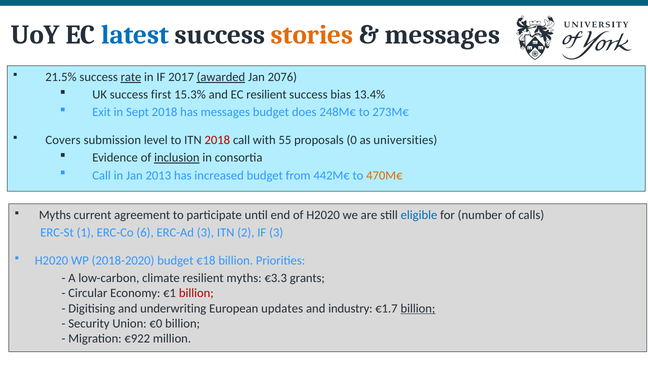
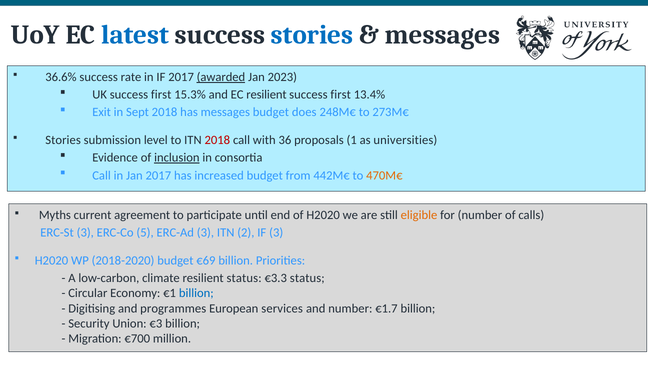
stories at (312, 35) colour: orange -> blue
21.5%: 21.5% -> 36.6%
rate underline: present -> none
2076: 2076 -> 2023
bias at (341, 95): bias -> first
Covers at (63, 140): Covers -> Stories
55: 55 -> 36
0: 0 -> 1
Jan 2013: 2013 -> 2017
eligible colour: blue -> orange
ERC-St 1: 1 -> 3
6: 6 -> 5
€18: €18 -> €69
resilient myths: myths -> status
€3.3 grants: grants -> status
billion at (196, 293) colour: red -> blue
underwriting: underwriting -> programmes
updates: updates -> services
and industry: industry -> number
billion at (418, 308) underline: present -> none
€0: €0 -> €3
€922: €922 -> €700
